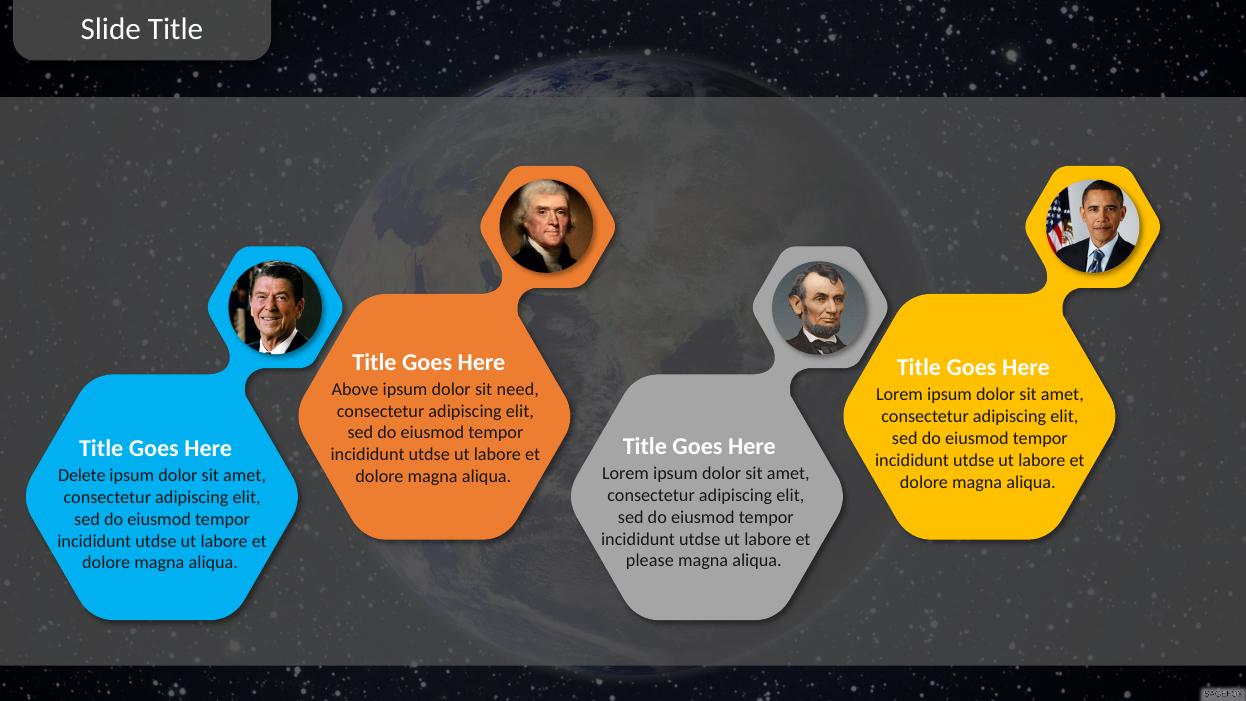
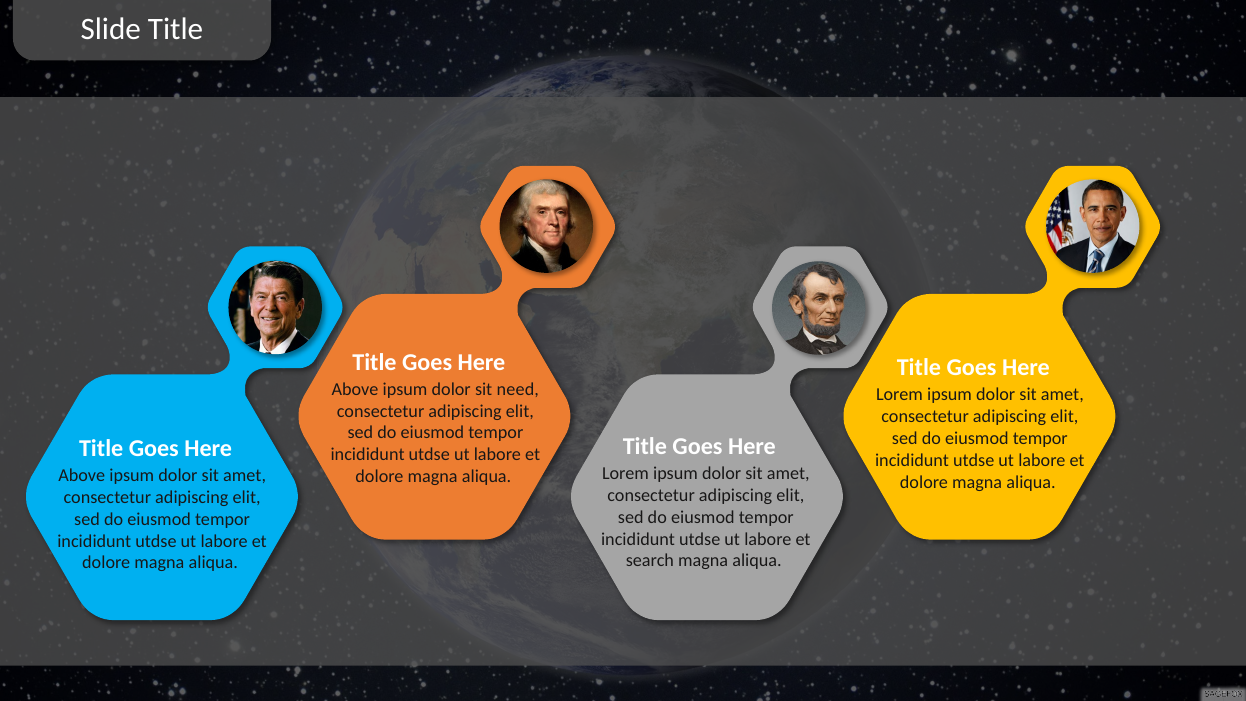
Delete at (82, 476): Delete -> Above
please: please -> search
